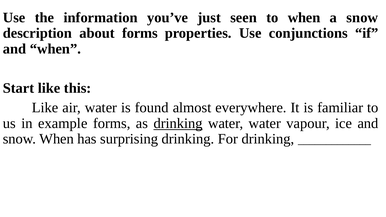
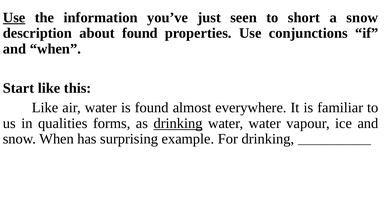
Use at (14, 18) underline: none -> present
to when: when -> short
about forms: forms -> found
example: example -> qualities
surprising drinking: drinking -> example
